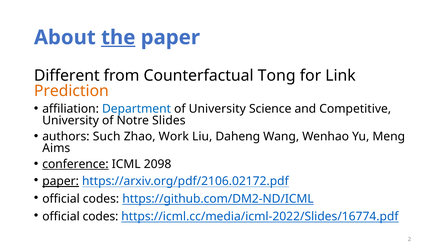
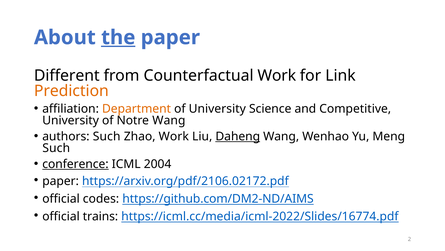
Counterfactual Tong: Tong -> Work
Department colour: blue -> orange
Notre Slides: Slides -> Wang
Daheng underline: none -> present
Aims at (56, 148): Aims -> Such
2098: 2098 -> 2004
paper at (61, 181) underline: present -> none
https://github.com/DM2-ND/ICML: https://github.com/DM2-ND/ICML -> https://github.com/DM2-ND/AIMS
codes at (101, 216): codes -> trains
